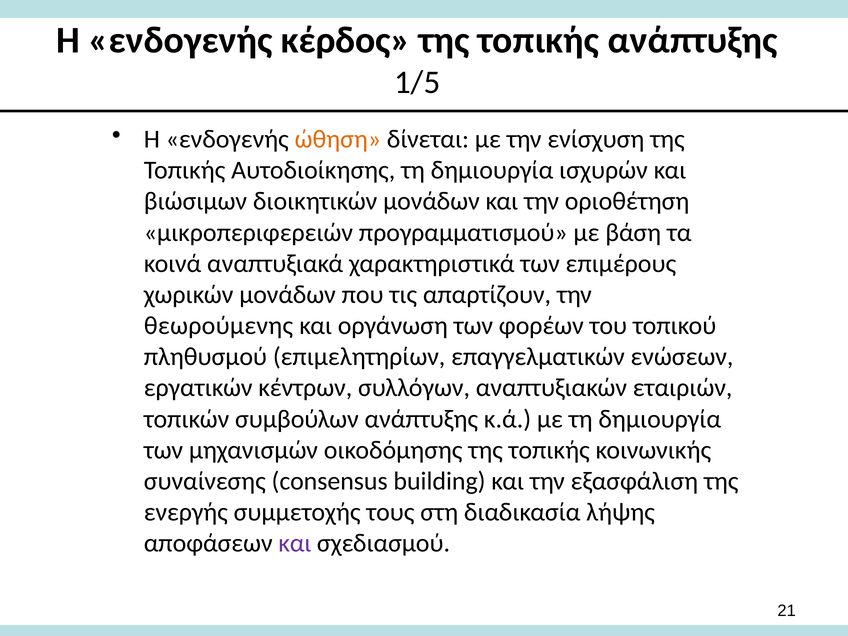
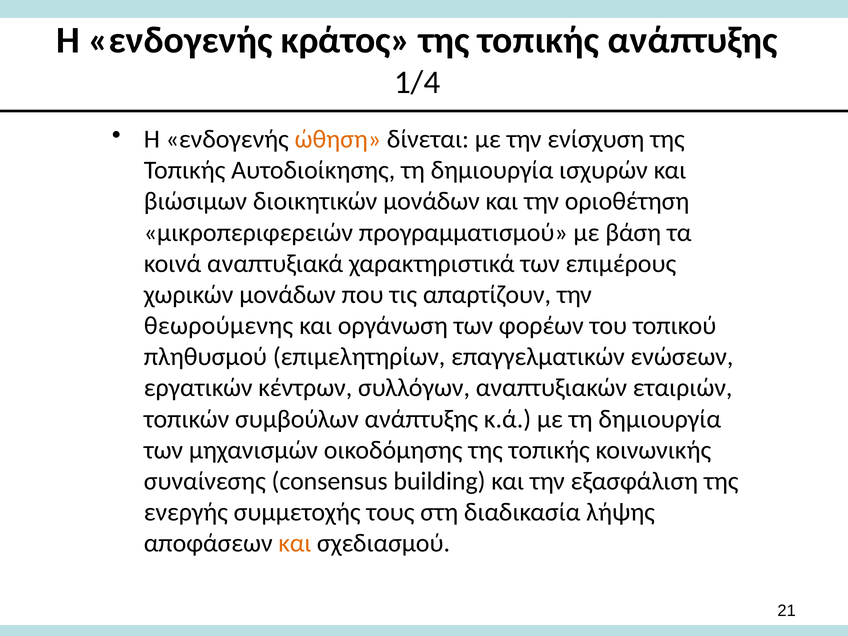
κέρδος: κέρδος -> κράτος
1/5: 1/5 -> 1/4
και at (295, 543) colour: purple -> orange
